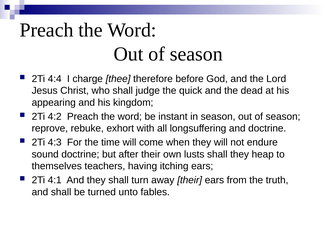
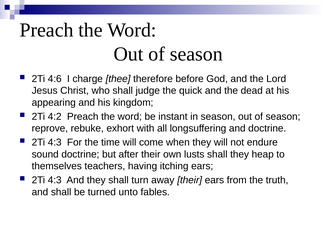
4:4: 4:4 -> 4:6
4:1 at (55, 180): 4:1 -> 4:3
